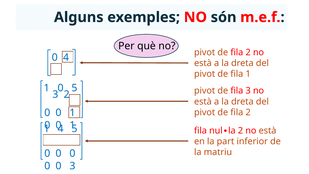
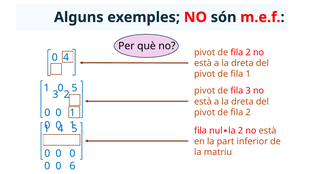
0 3: 3 -> 6
